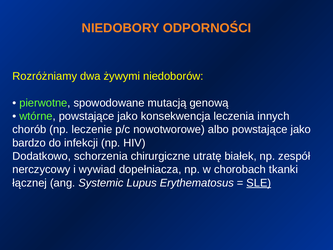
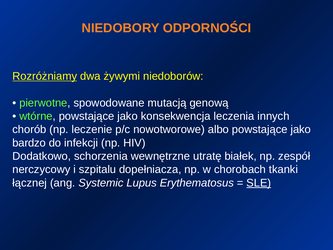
Rozróżniamy underline: none -> present
chirurgiczne: chirurgiczne -> wewnętrzne
wywiad: wywiad -> szpitalu
